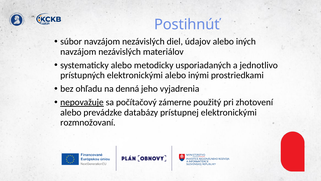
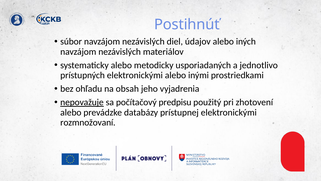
denná: denná -> obsah
zámerne: zámerne -> predpisu
